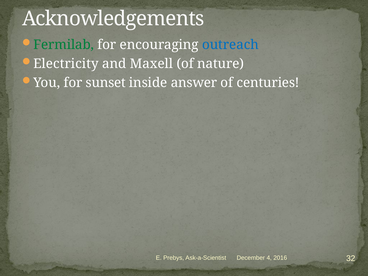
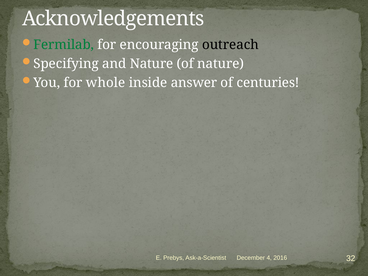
outreach colour: blue -> black
Electricity: Electricity -> Specifying
and Maxell: Maxell -> Nature
sunset: sunset -> whole
